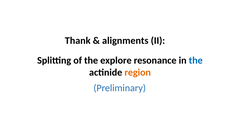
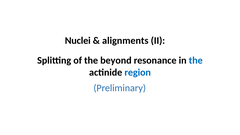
Thank: Thank -> Nuclei
explore: explore -> beyond
region colour: orange -> blue
